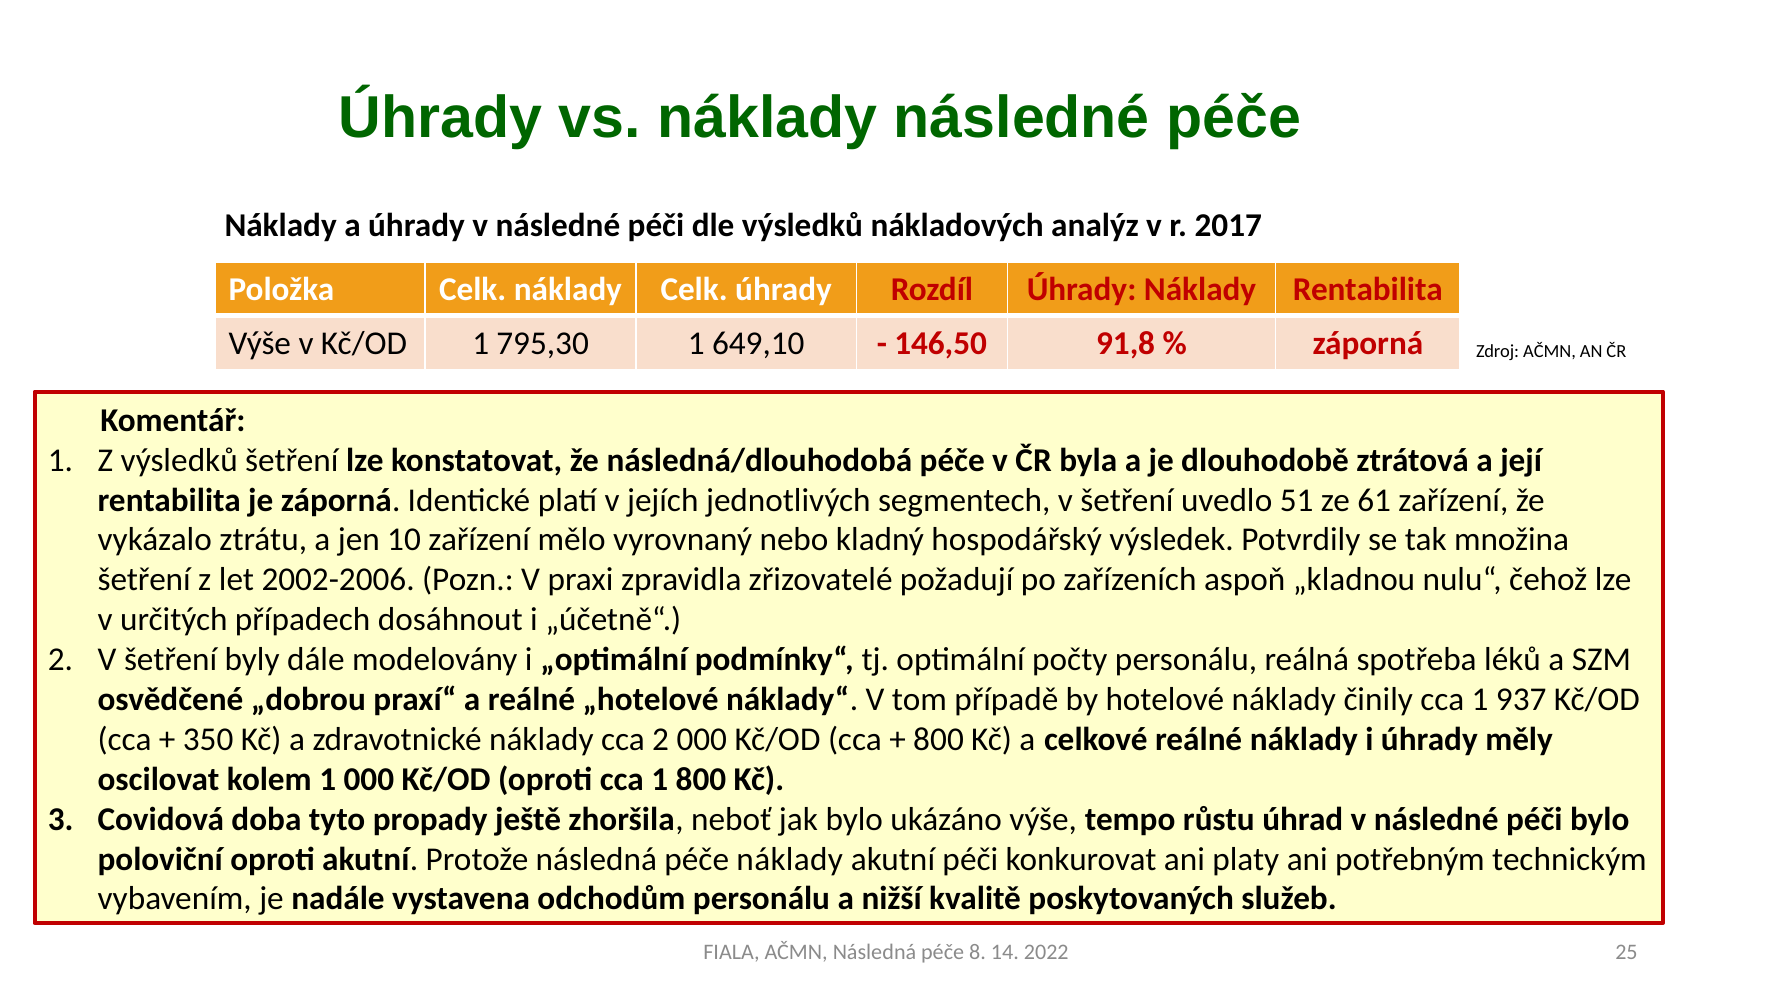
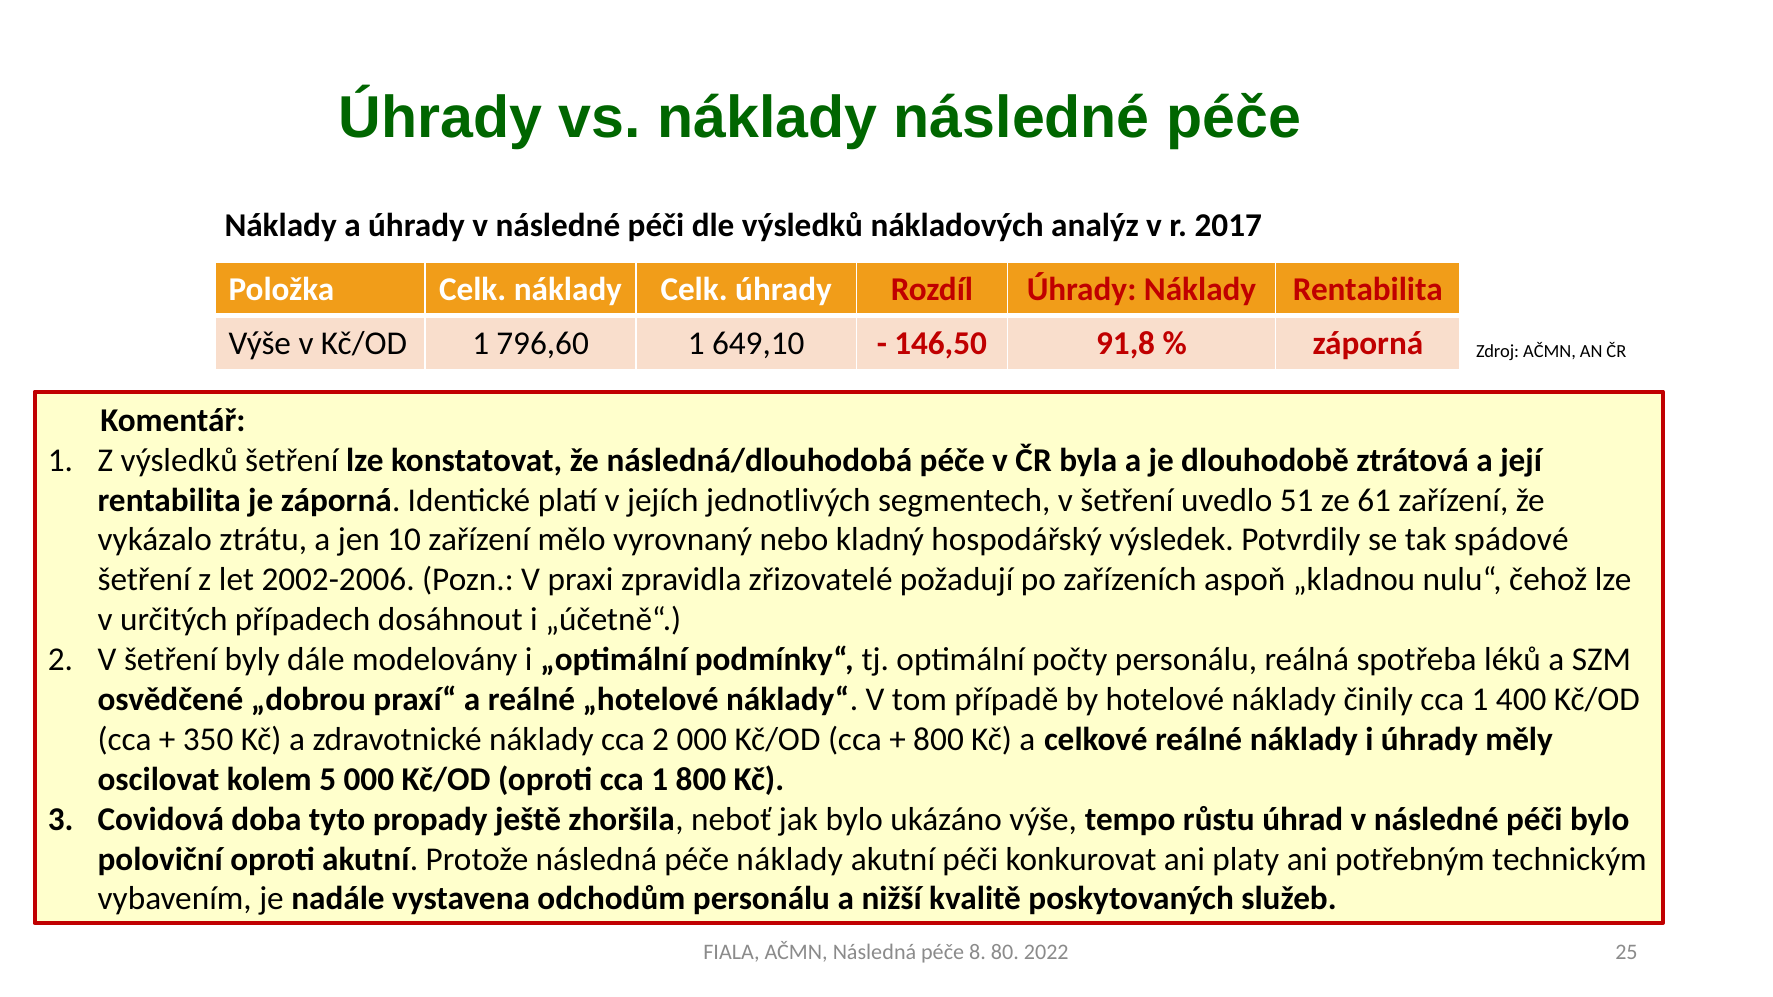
795,30: 795,30 -> 796,60
množina: množina -> spádové
937: 937 -> 400
kolem 1: 1 -> 5
14: 14 -> 80
